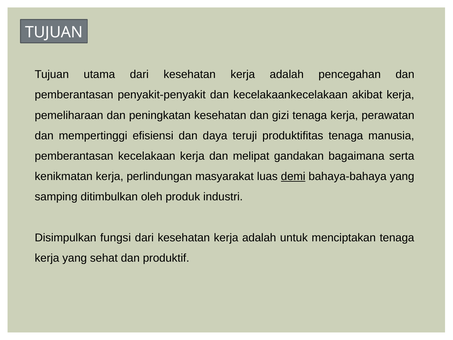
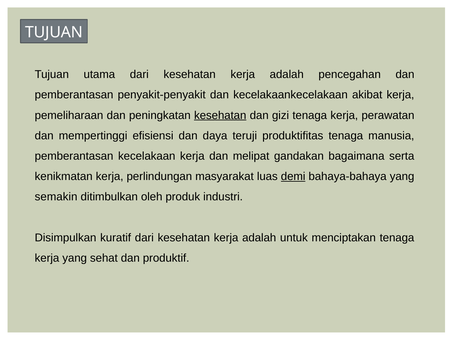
kesehatan at (220, 115) underline: none -> present
samping: samping -> semakin
fungsi: fungsi -> kuratif
